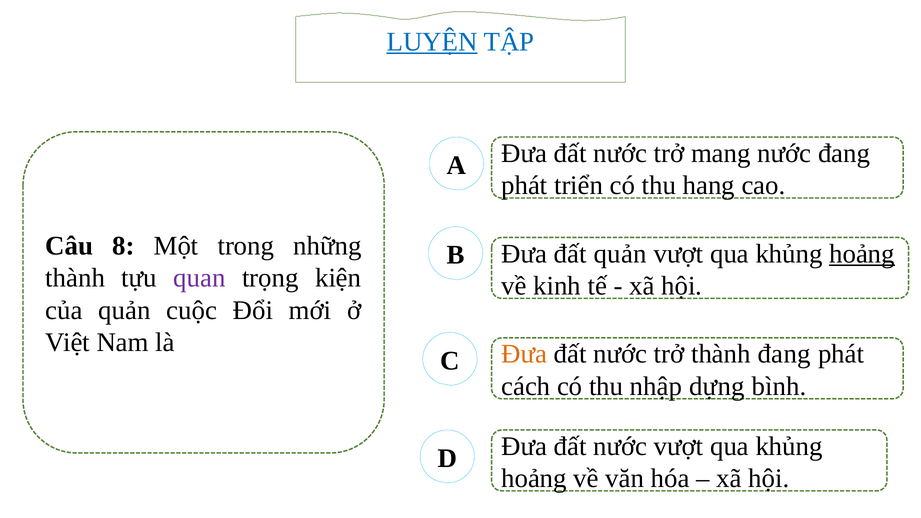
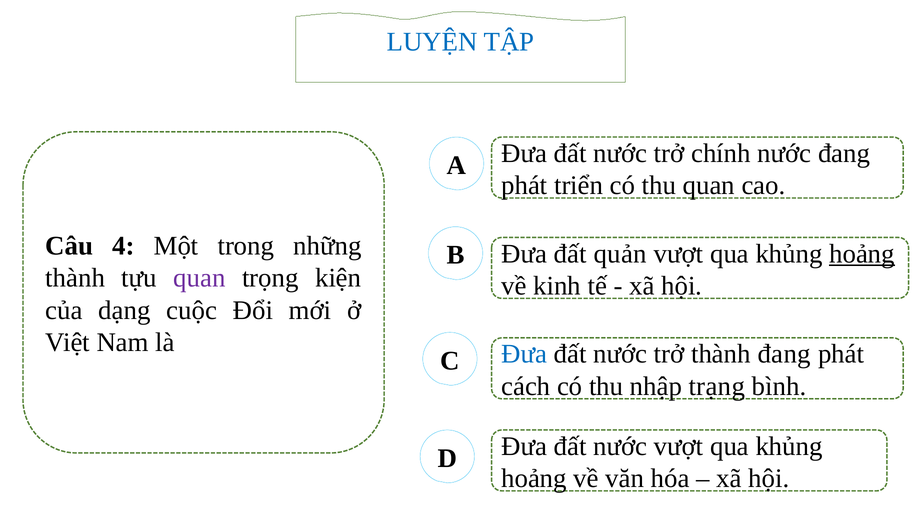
LUYỆN underline: present -> none
mang: mang -> chính
thu hang: hang -> quan
8: 8 -> 4
của quản: quản -> dạng
Đưa at (524, 354) colour: orange -> blue
dựng: dựng -> trạng
